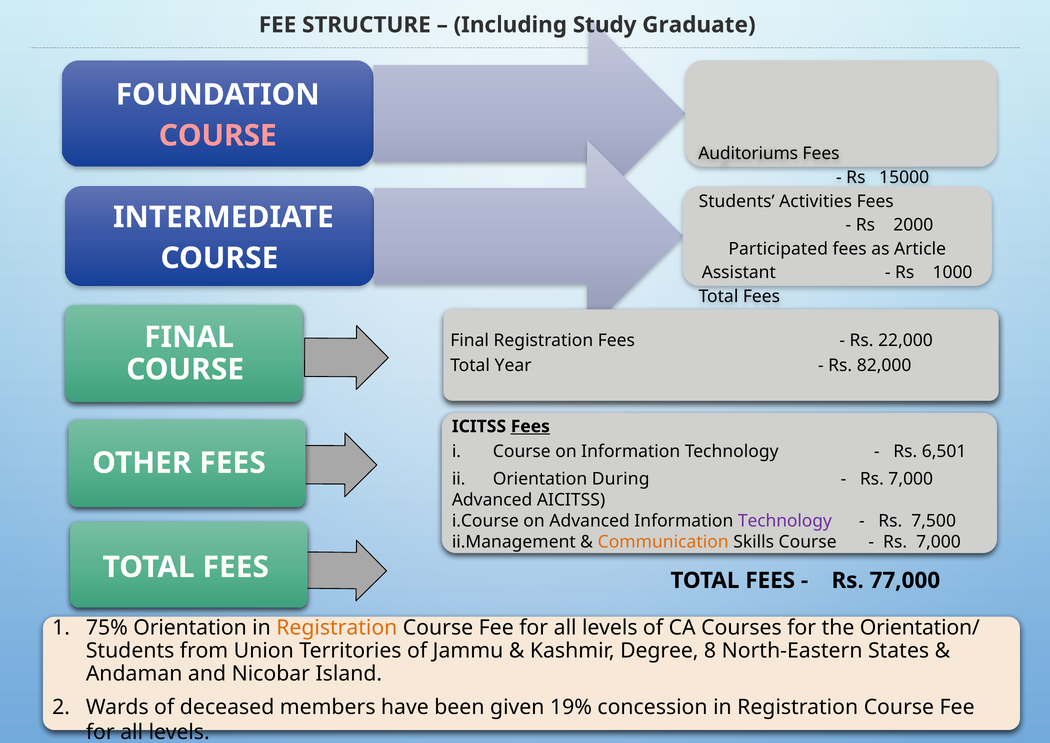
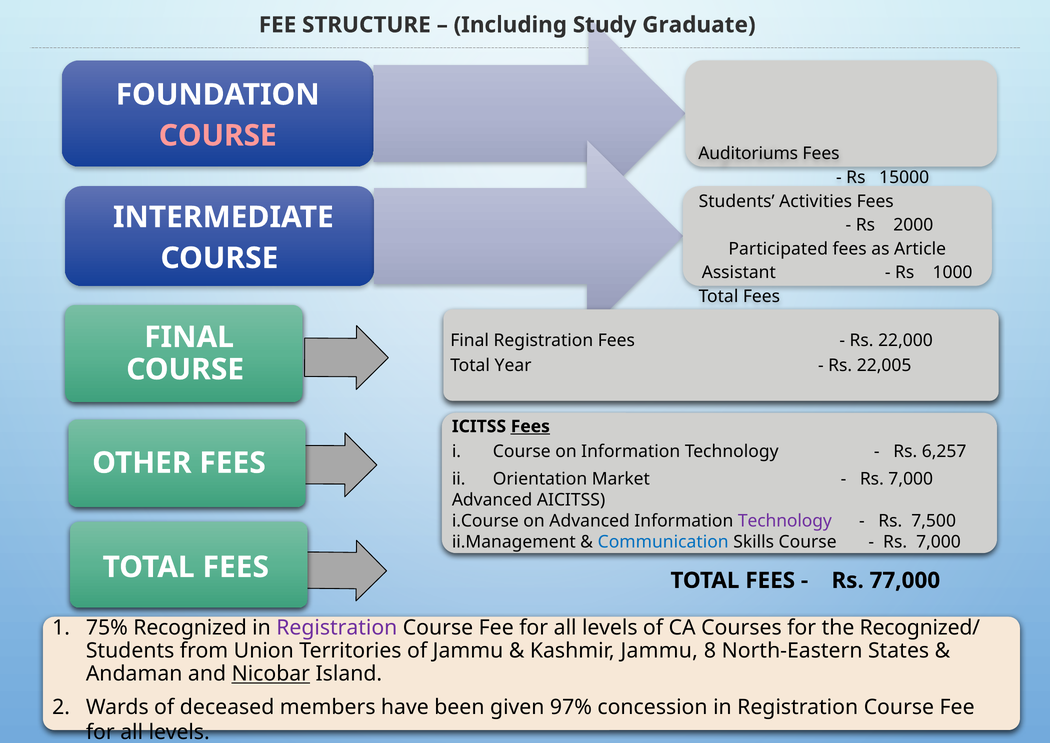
82,000: 82,000 -> 22,005
6,501: 6,501 -> 6,257
During: During -> Market
Communication colour: orange -> blue
75% Orientation: Orientation -> Recognized
Registration at (337, 628) colour: orange -> purple
Orientation/: Orientation/ -> Recognized/
Kashmir Degree: Degree -> Jammu
Nicobar underline: none -> present
19%: 19% -> 97%
